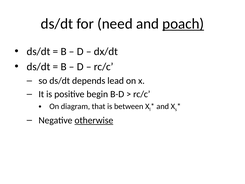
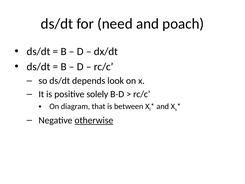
poach underline: present -> none
lead: lead -> look
begin: begin -> solely
